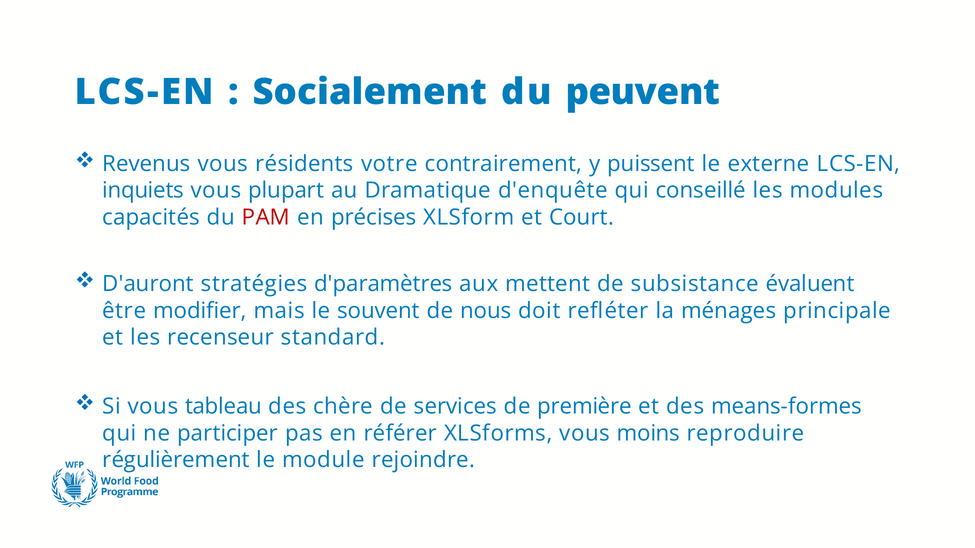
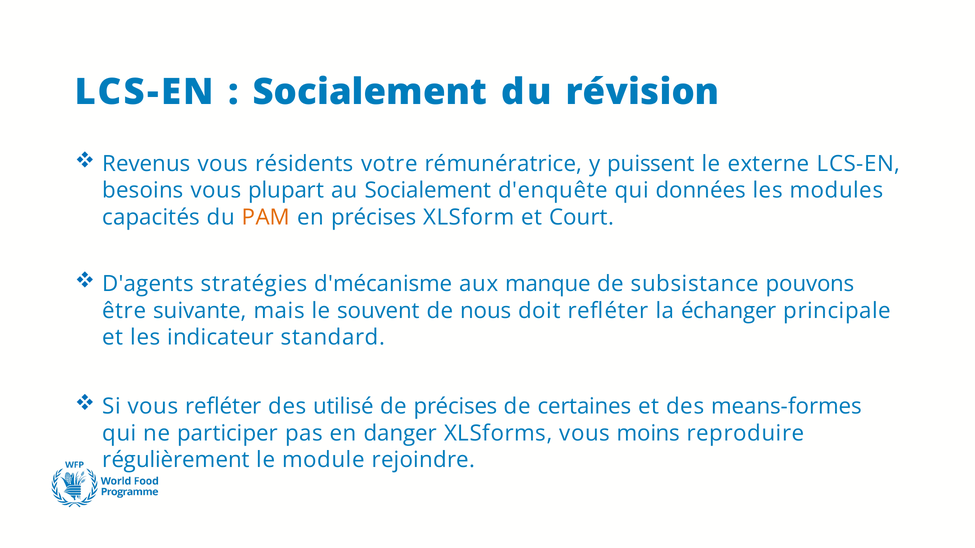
peuvent: peuvent -> révision
contrairement: contrairement -> rémunératrice
inquiets: inquiets -> besoins
au Dramatique: Dramatique -> Socialement
conseillé: conseillé -> données
PAM colour: red -> orange
D'auront: D'auront -> D'agents
d'paramètres: d'paramètres -> d'mécanisme
mettent: mettent -> manque
évaluent: évaluent -> pouvons
modifier: modifier -> suivante
ménages: ménages -> échanger
recenseur: recenseur -> indicateur
vous tableau: tableau -> refléter
chère: chère -> utilisé
de services: services -> précises
première: première -> certaines
référer: référer -> danger
